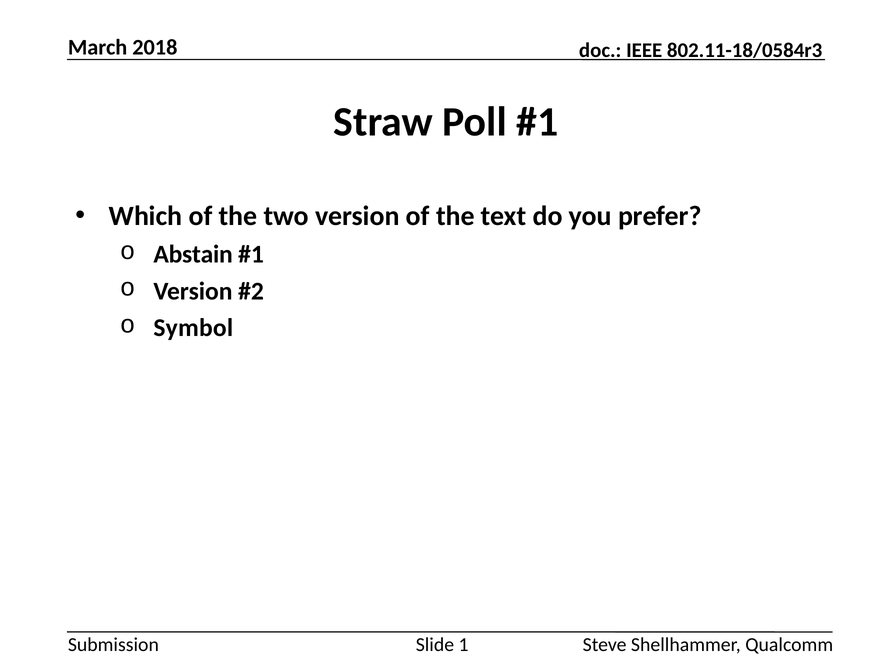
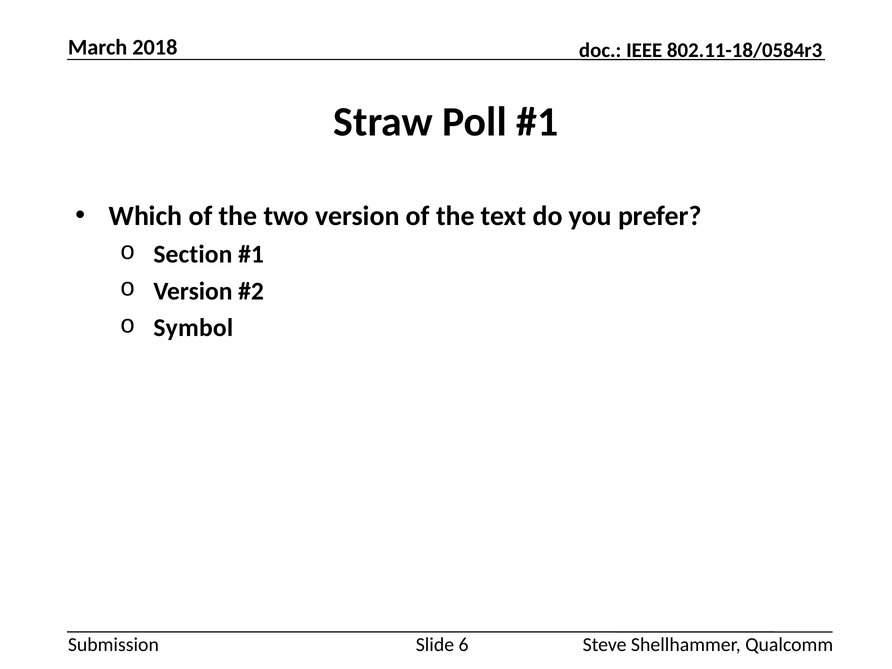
Abstain: Abstain -> Section
1: 1 -> 6
